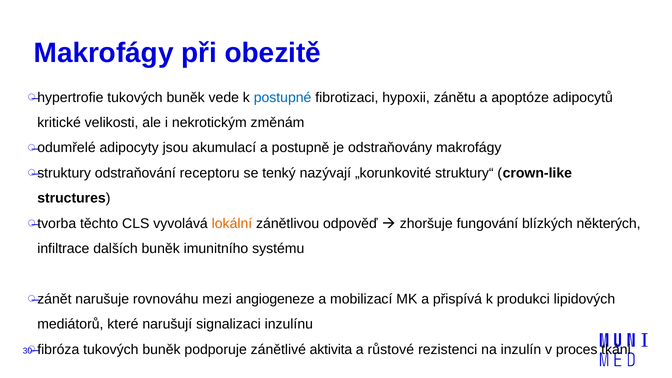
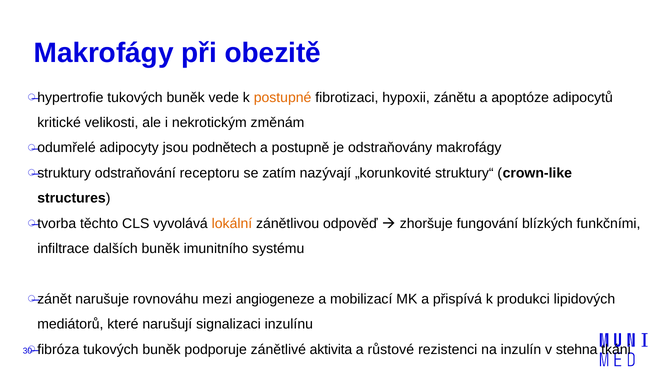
postupné colour: blue -> orange
akumulací: akumulací -> podnětech
tenký: tenký -> zatím
některých: některých -> funkčními
proces: proces -> stehna
